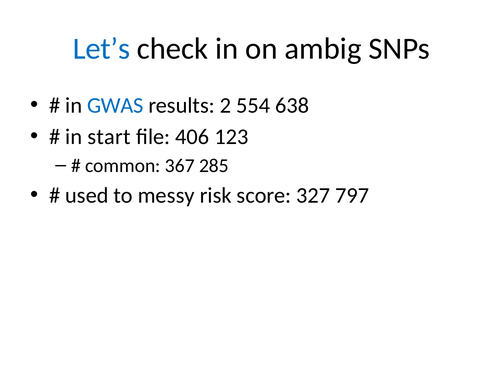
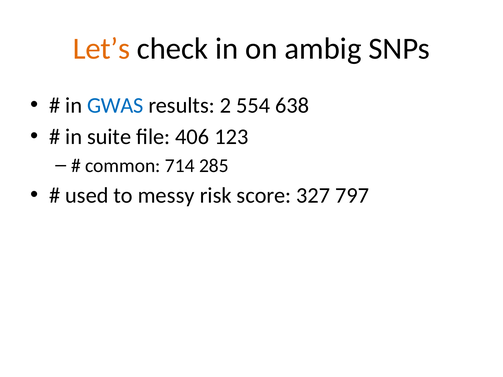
Let’s colour: blue -> orange
start: start -> suite
367: 367 -> 714
